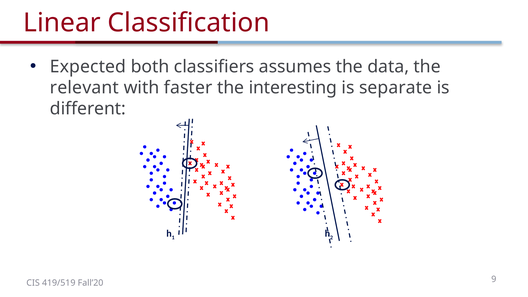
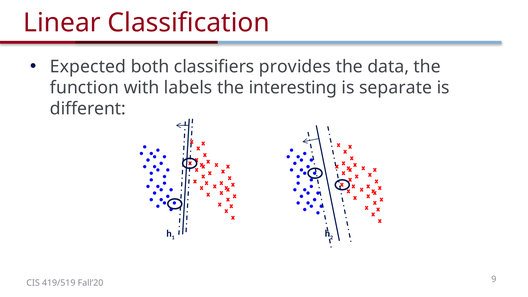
assumes: assumes -> provides
relevant: relevant -> function
faster: faster -> labels
